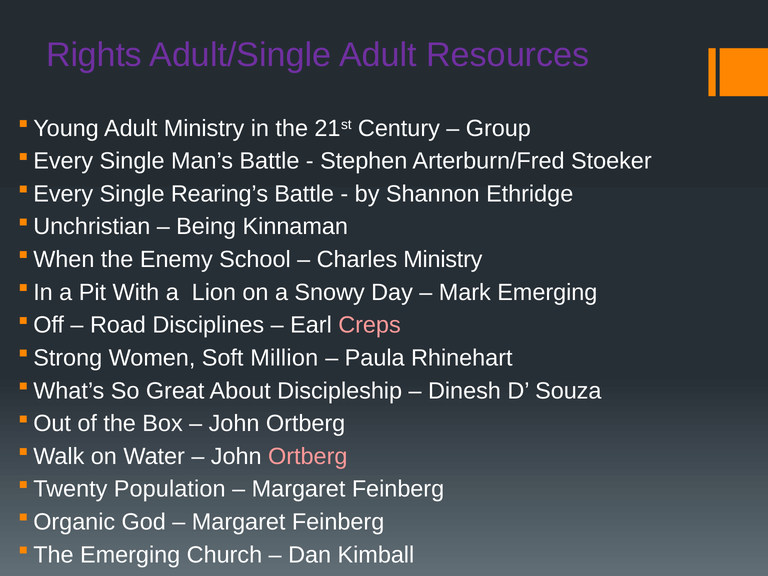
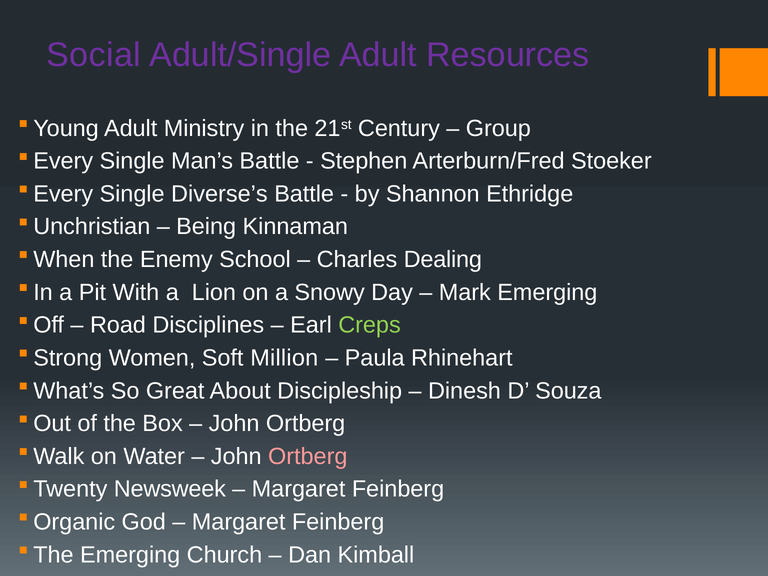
Rights: Rights -> Social
Rearing’s: Rearing’s -> Diverse’s
Charles Ministry: Ministry -> Dealing
Creps colour: pink -> light green
Population: Population -> Newsweek
